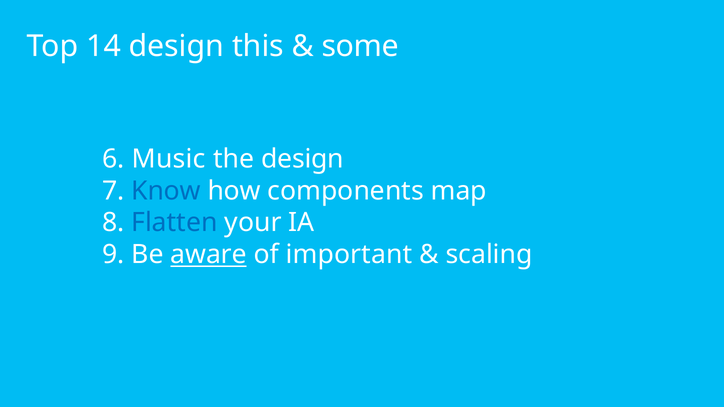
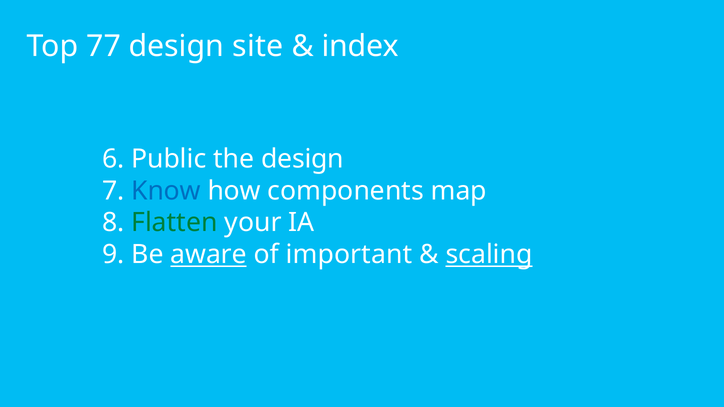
14: 14 -> 77
this: this -> site
some: some -> index
Music: Music -> Public
Flatten colour: blue -> green
scaling underline: none -> present
